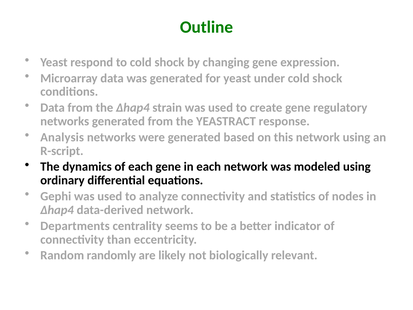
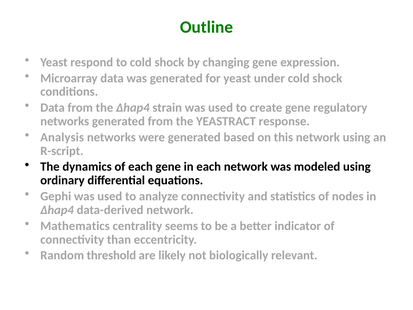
Departments: Departments -> Mathematics
randomly: randomly -> threshold
